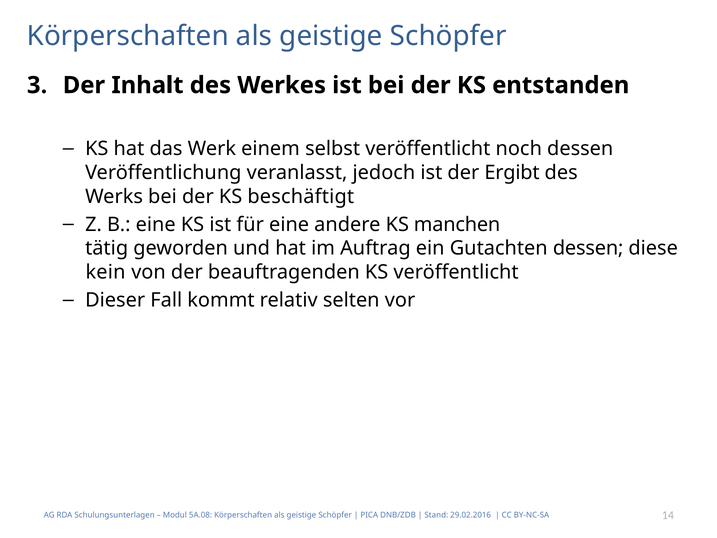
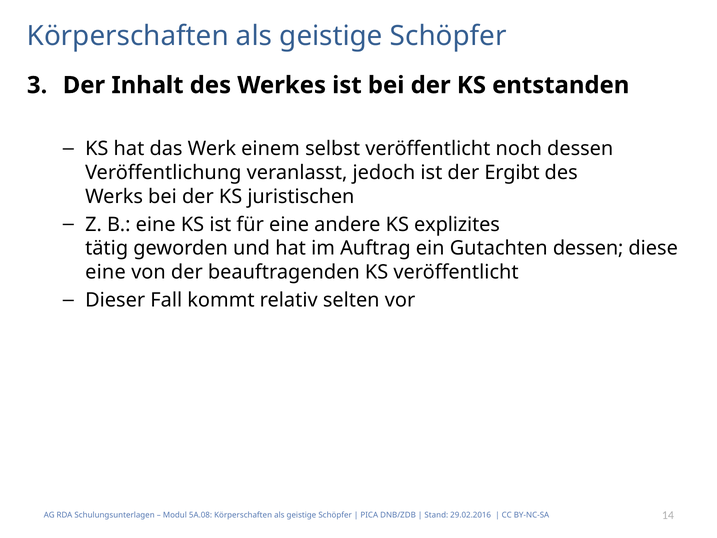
beschäftigt: beschäftigt -> juristischen
manchen: manchen -> explizites
kein at (105, 272): kein -> eine
